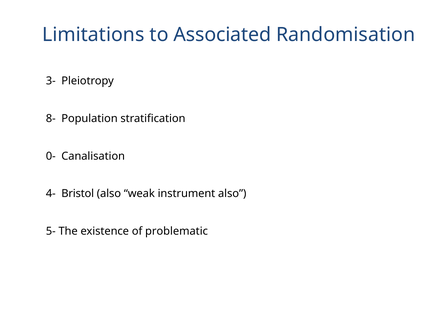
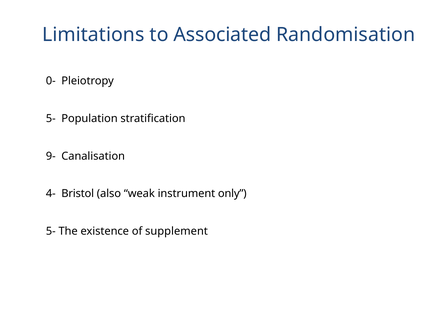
3-: 3- -> 0-
8- at (51, 118): 8- -> 5-
0-: 0- -> 9-
instrument also: also -> only
problematic: problematic -> supplement
